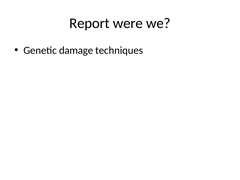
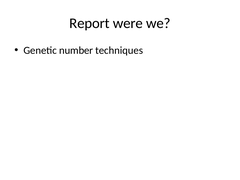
damage: damage -> number
